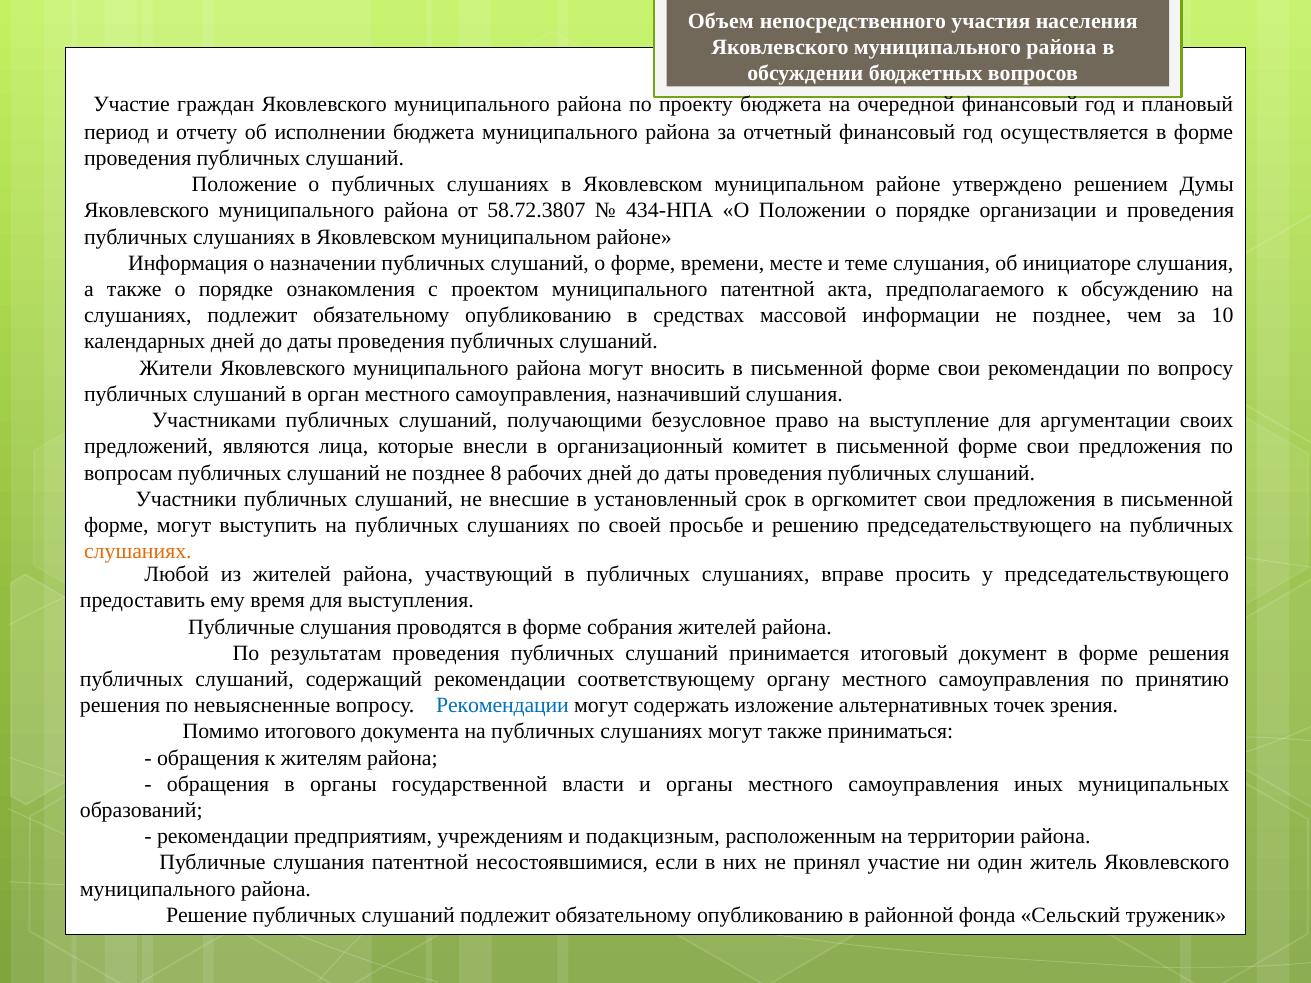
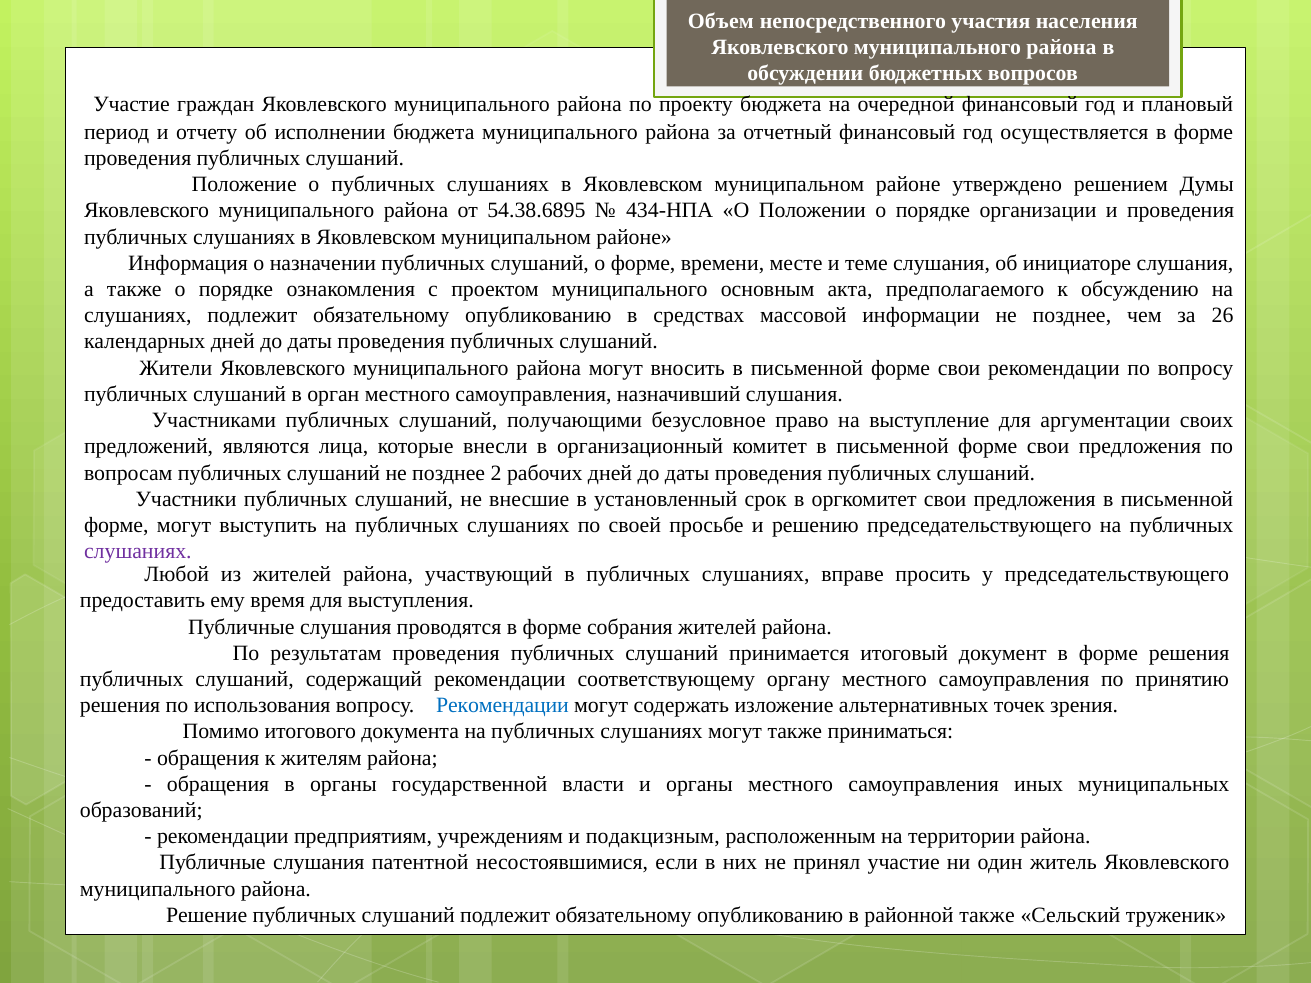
58.72.3807: 58.72.3807 -> 54.38.6895
муниципального патентной: патентной -> основным
10: 10 -> 26
8: 8 -> 2
слушаниях at (138, 552) colour: orange -> purple
невыясненные: невыясненные -> использования
районной фонда: фонда -> также
